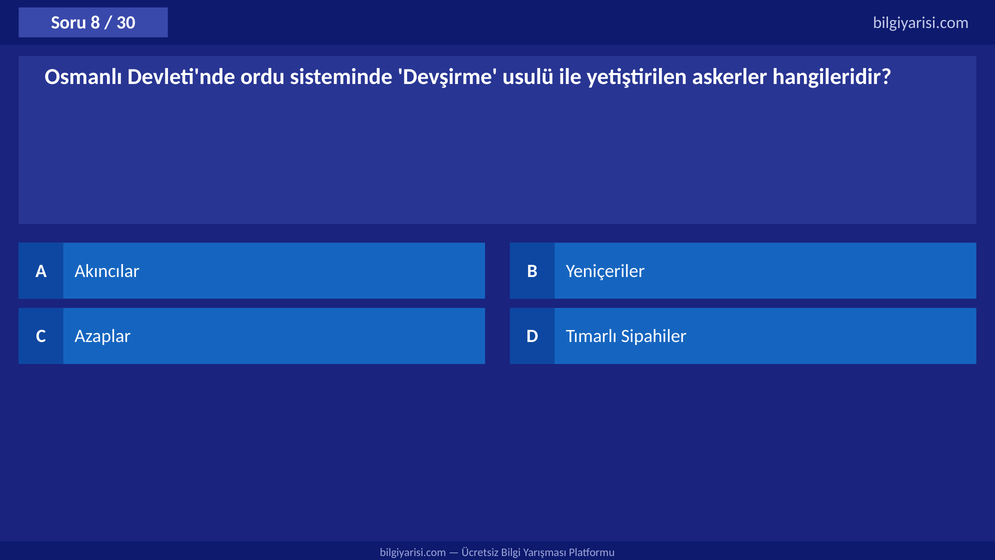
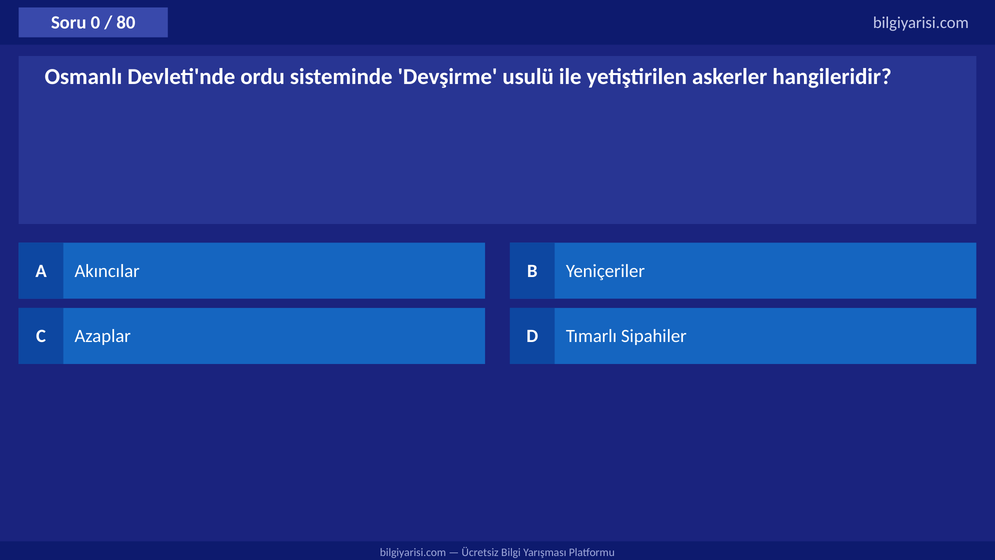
8: 8 -> 0
30: 30 -> 80
